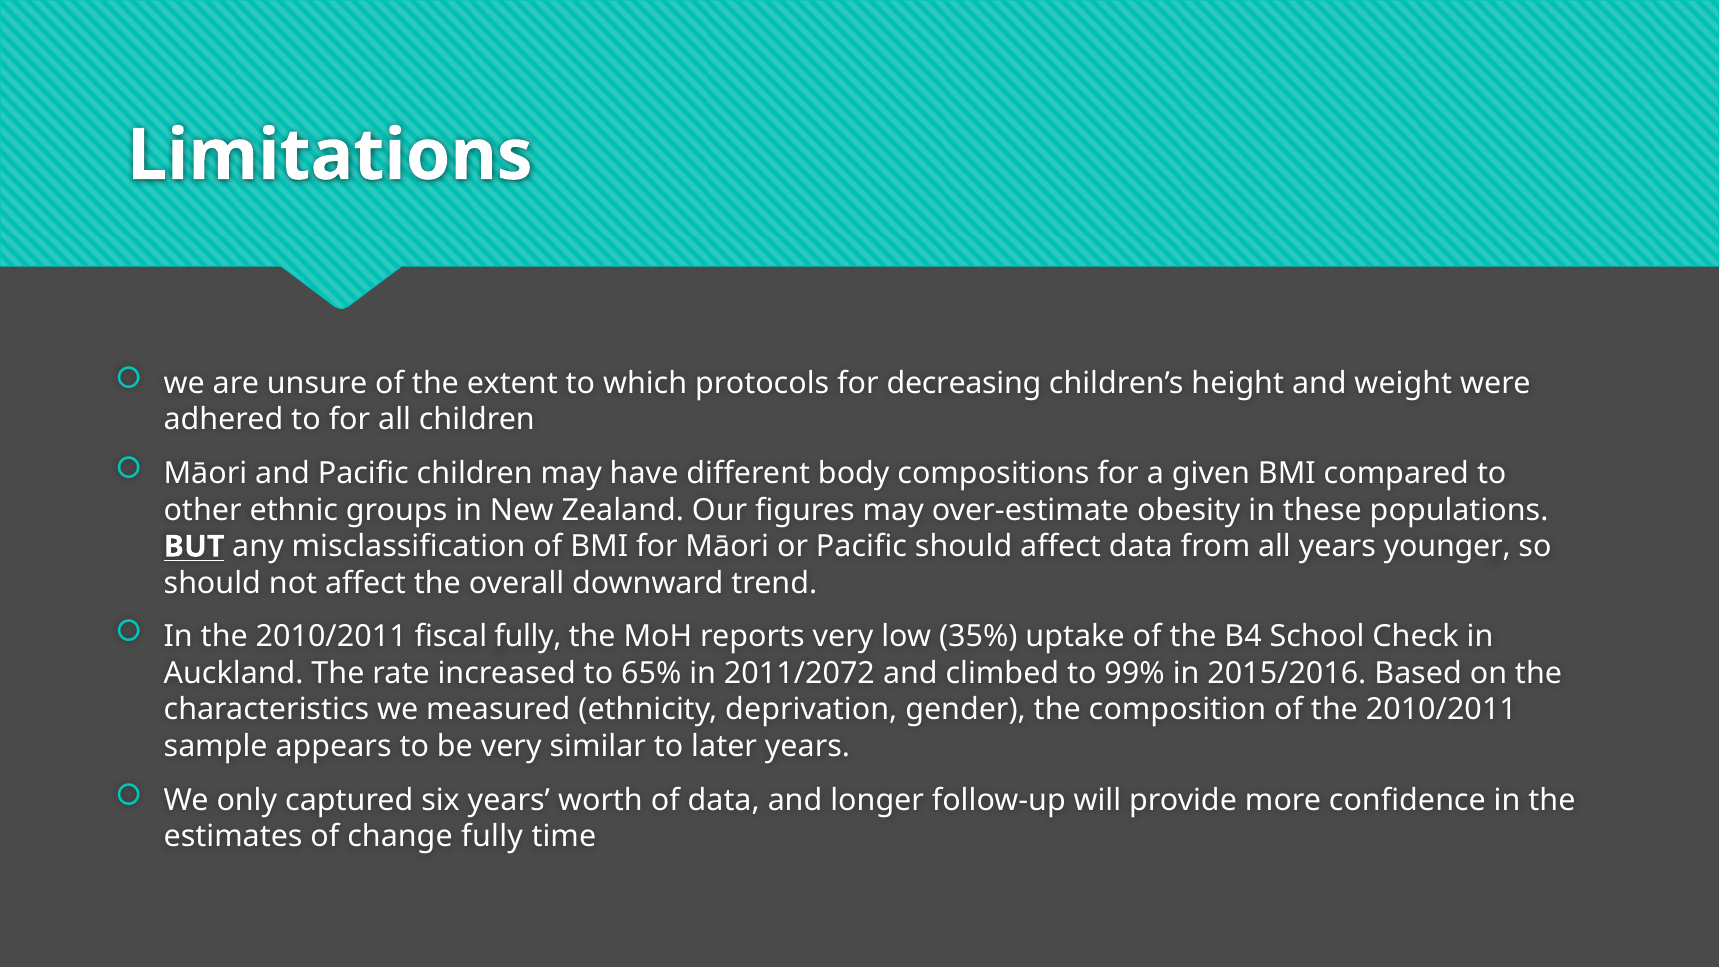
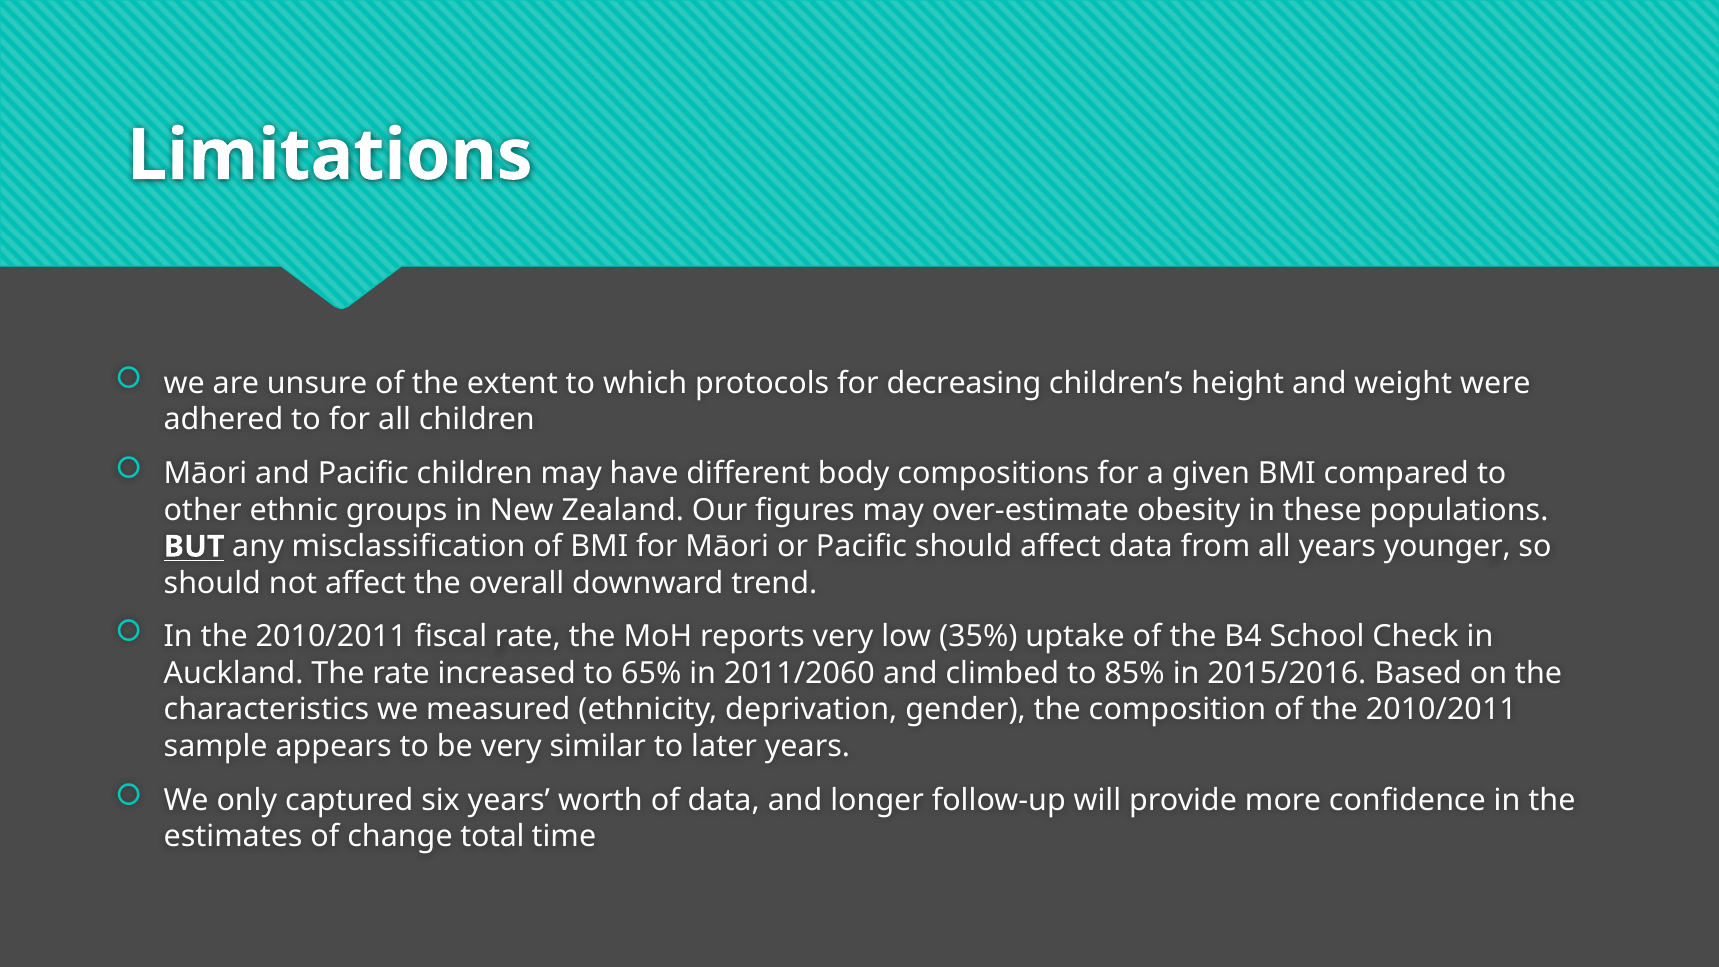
fiscal fully: fully -> rate
2011/2072: 2011/2072 -> 2011/2060
99%: 99% -> 85%
change fully: fully -> total
